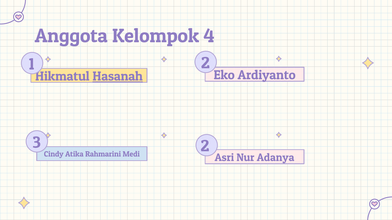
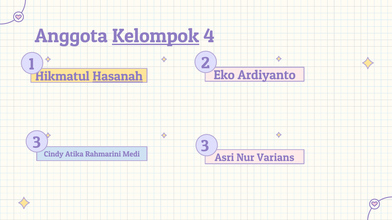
Kelompok underline: none -> present
Medi 2: 2 -> 3
Adanya: Adanya -> Varians
